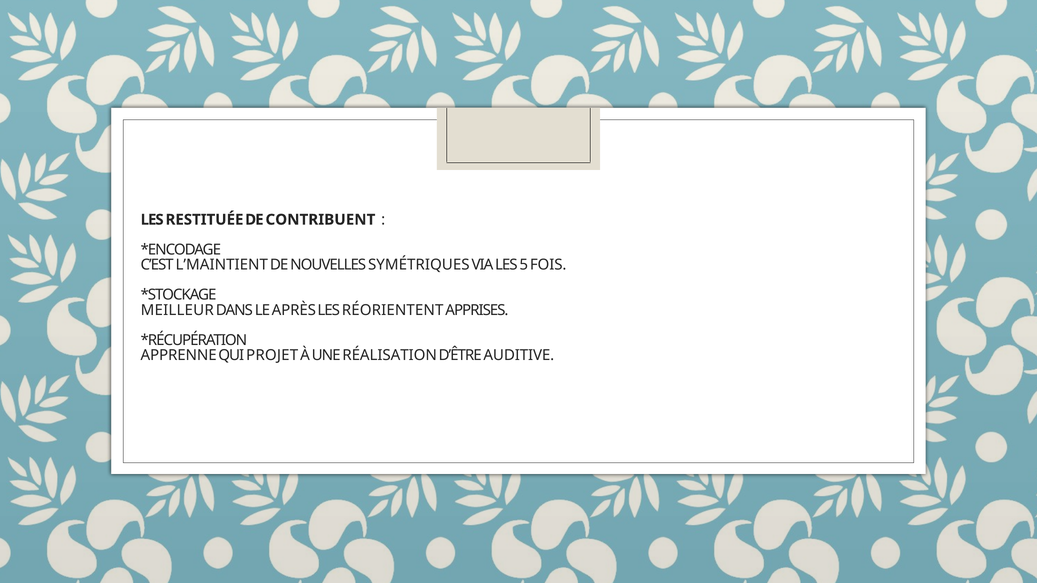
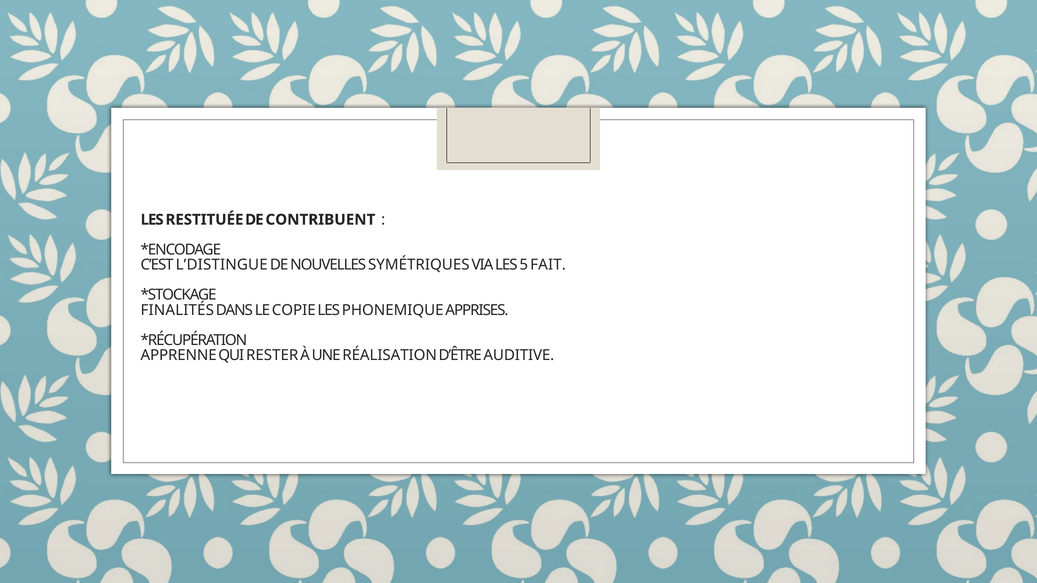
L’MAINTIENT: L’MAINTIENT -> L’DISTINGUE
FOIS: FOIS -> FAIT
MEILLEUR: MEILLEUR -> FINALITÉS
APRÈS: APRÈS -> COPIE
RÉORIENTENT: RÉORIENTENT -> PHONEMIQUE
PROJET: PROJET -> RESTER
